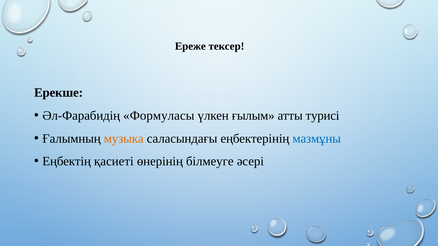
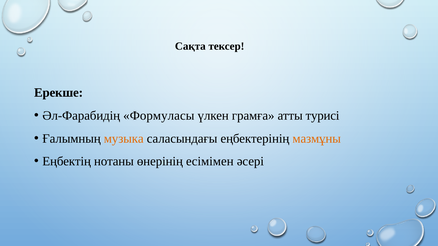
Ереже: Ереже -> Сақта
ғылым: ғылым -> грамға
мазмұны colour: blue -> orange
қасиеті: қасиеті -> нотаны
білмеуге: білмеуге -> есімімен
